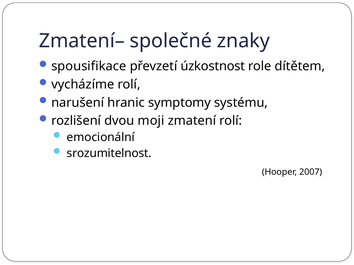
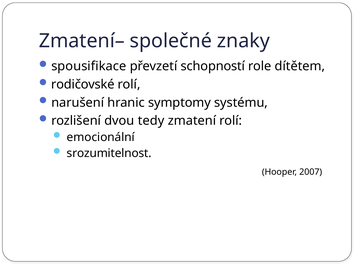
úzkostnost: úzkostnost -> schopností
vycházíme: vycházíme -> rodičovské
moji: moji -> tedy
